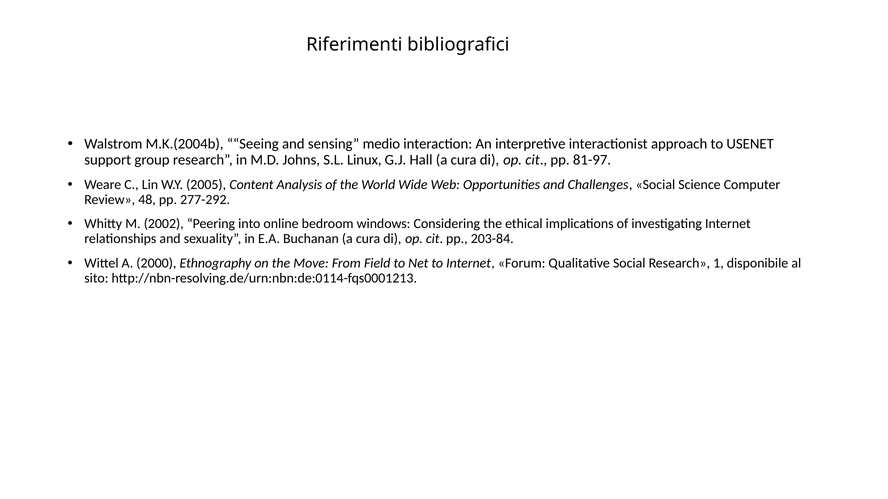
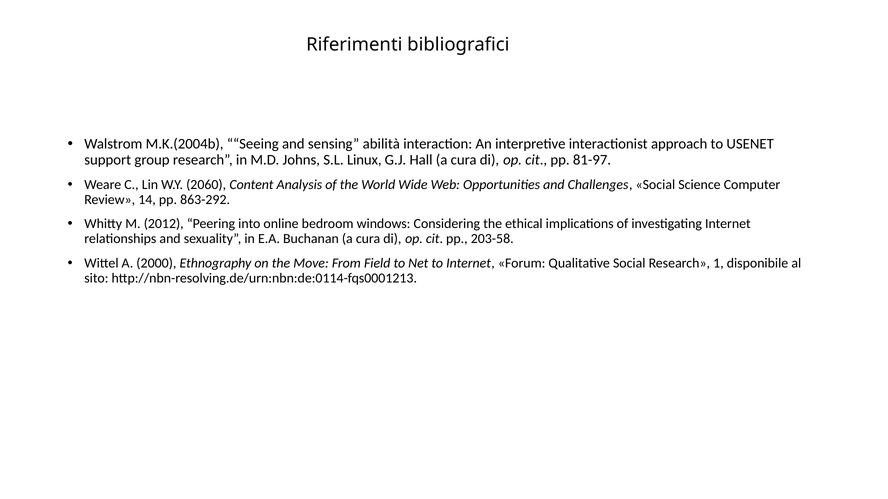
medio: medio -> abilità
2005: 2005 -> 2060
48: 48 -> 14
277-292: 277-292 -> 863-292
2002: 2002 -> 2012
203-84: 203-84 -> 203-58
